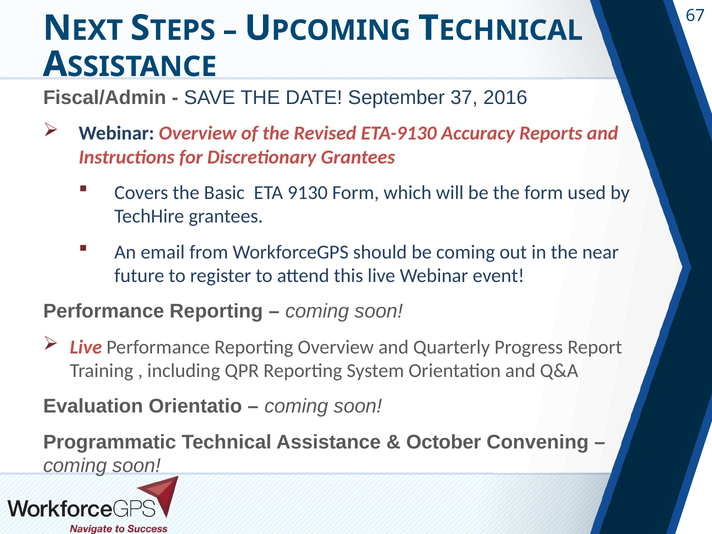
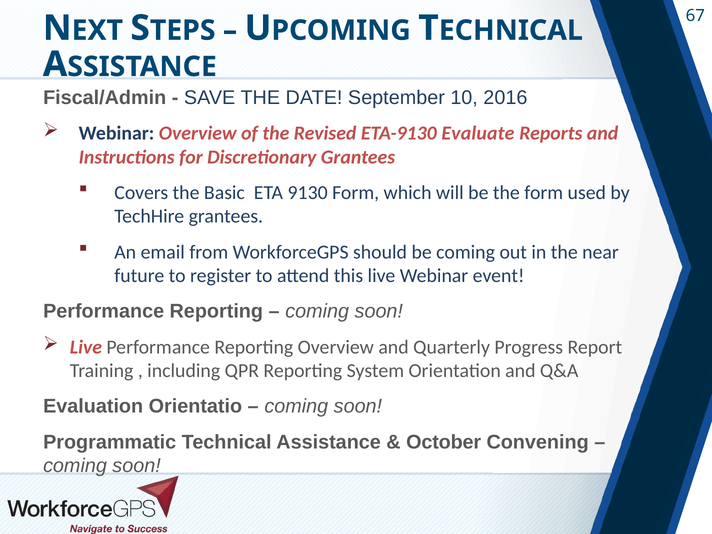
37: 37 -> 10
Accuracy: Accuracy -> Evaluate
